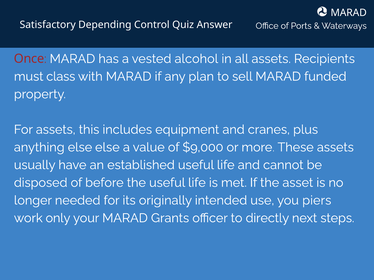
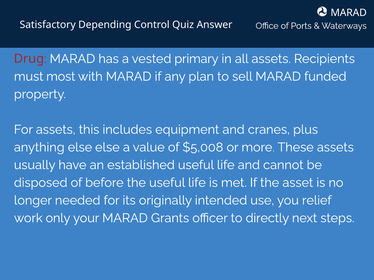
Once: Once -> Drug
alcohol: alcohol -> primary
class: class -> most
$9,000: $9,000 -> $5,008
piers: piers -> relief
